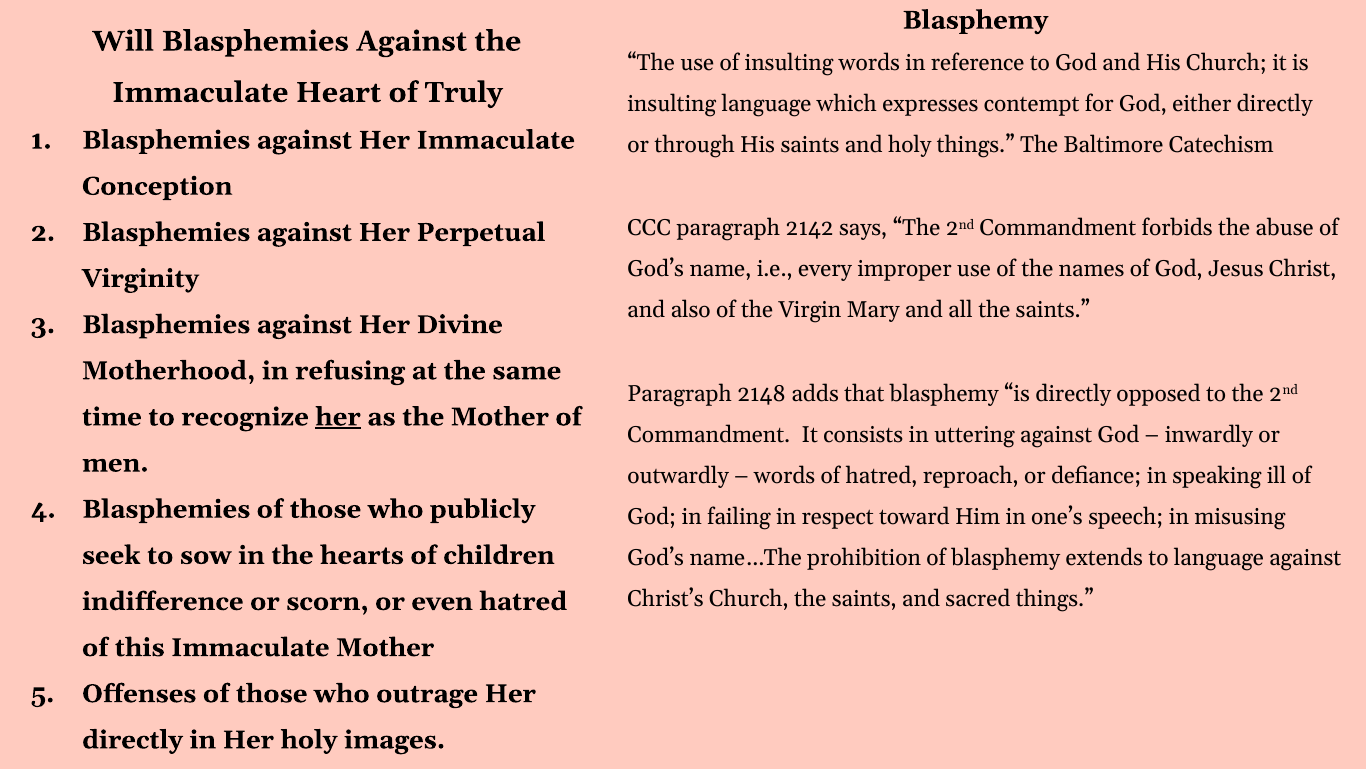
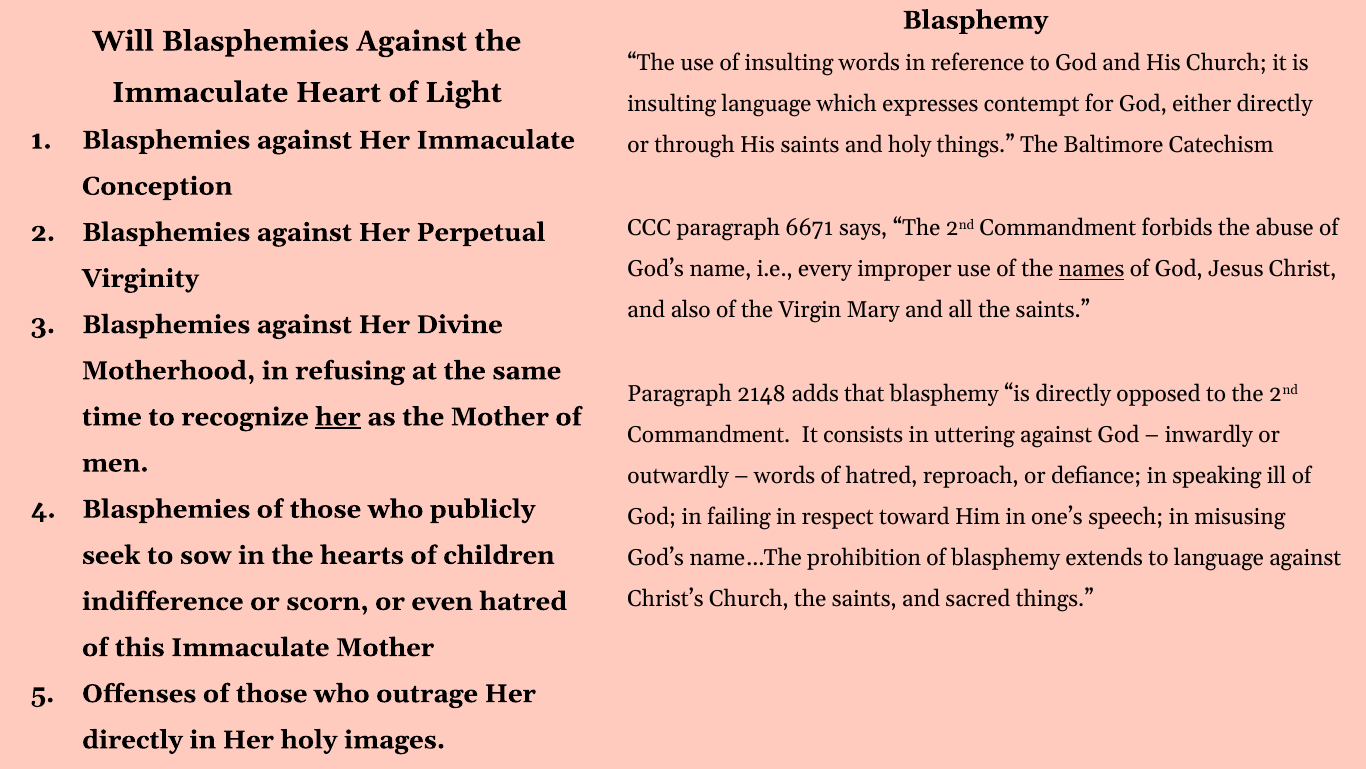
Truly: Truly -> Light
2142: 2142 -> 6671
names underline: none -> present
